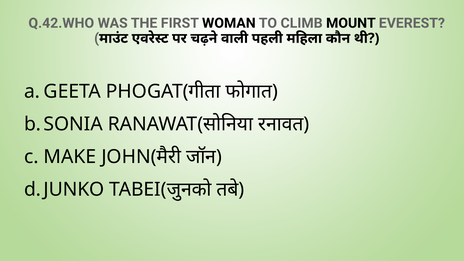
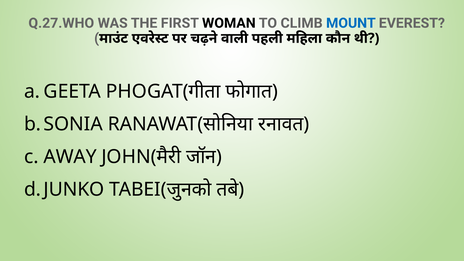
Q.42.WHO: Q.42.WHO -> Q.27.WHO
MOUNT colour: black -> blue
MAKE: MAKE -> AWAY
